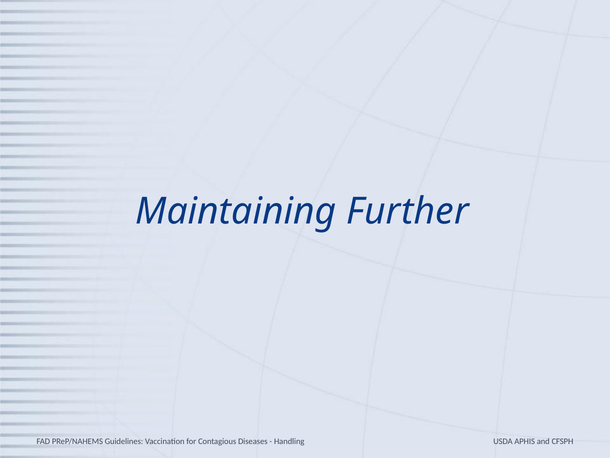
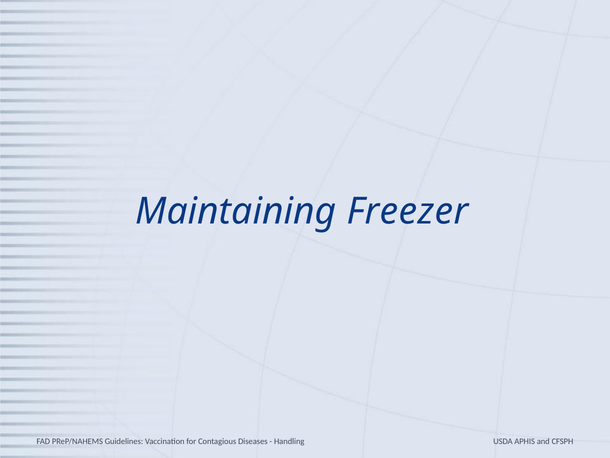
Further: Further -> Freezer
